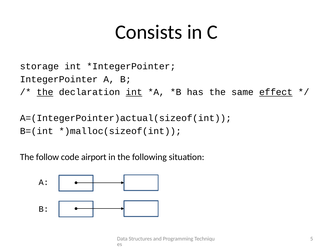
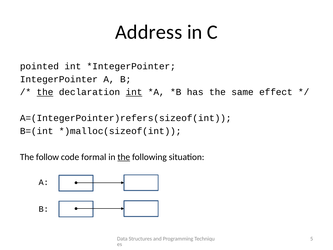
Consists: Consists -> Address
storage: storage -> pointed
effect underline: present -> none
A=(IntegerPointer)actual(sizeof(int: A=(IntegerPointer)actual(sizeof(int -> A=(IntegerPointer)refers(sizeof(int
airport: airport -> formal
the at (124, 157) underline: none -> present
